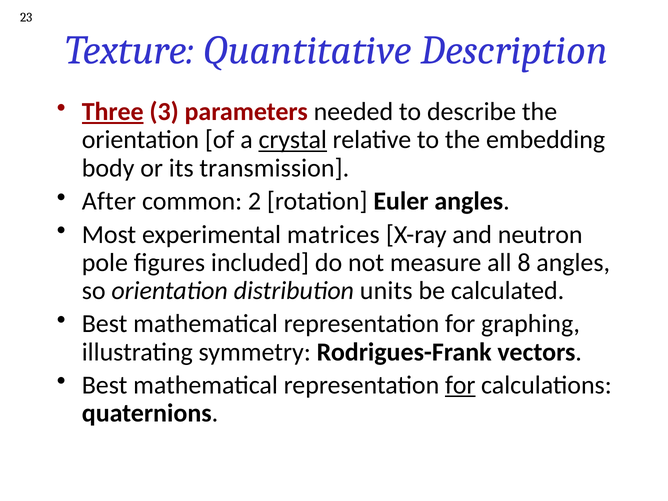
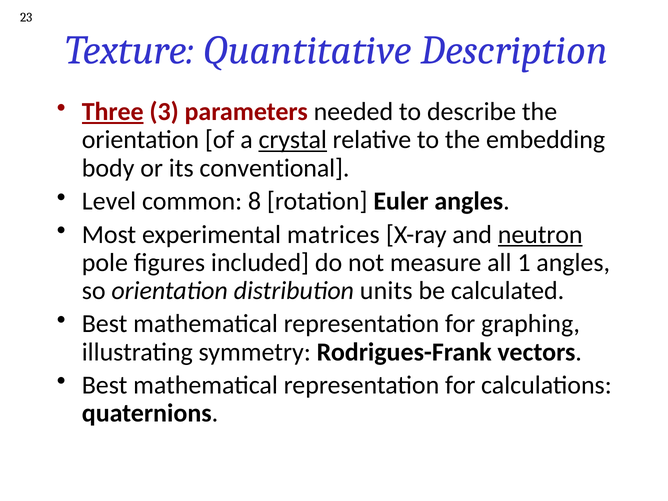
transmission: transmission -> conventional
After: After -> Level
2: 2 -> 8
neutron underline: none -> present
8: 8 -> 1
for at (460, 385) underline: present -> none
